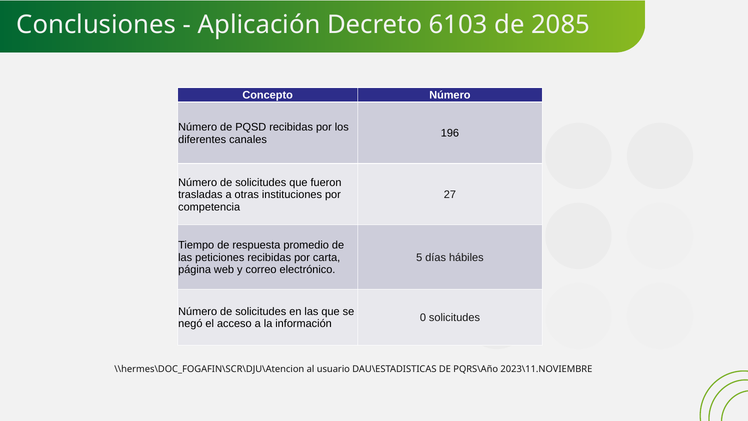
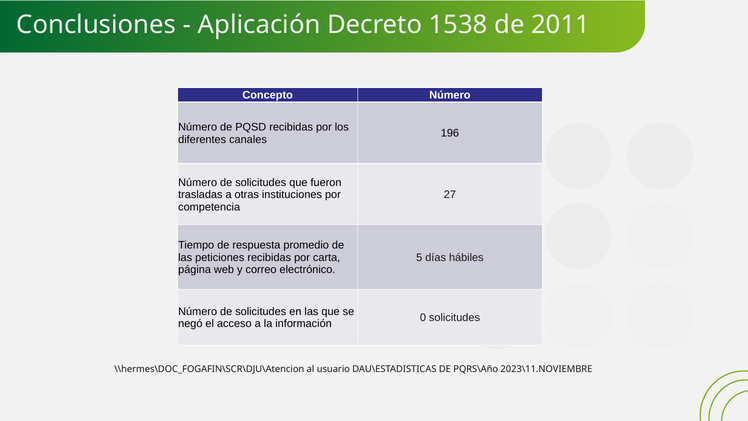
6103: 6103 -> 1538
2085: 2085 -> 2011
